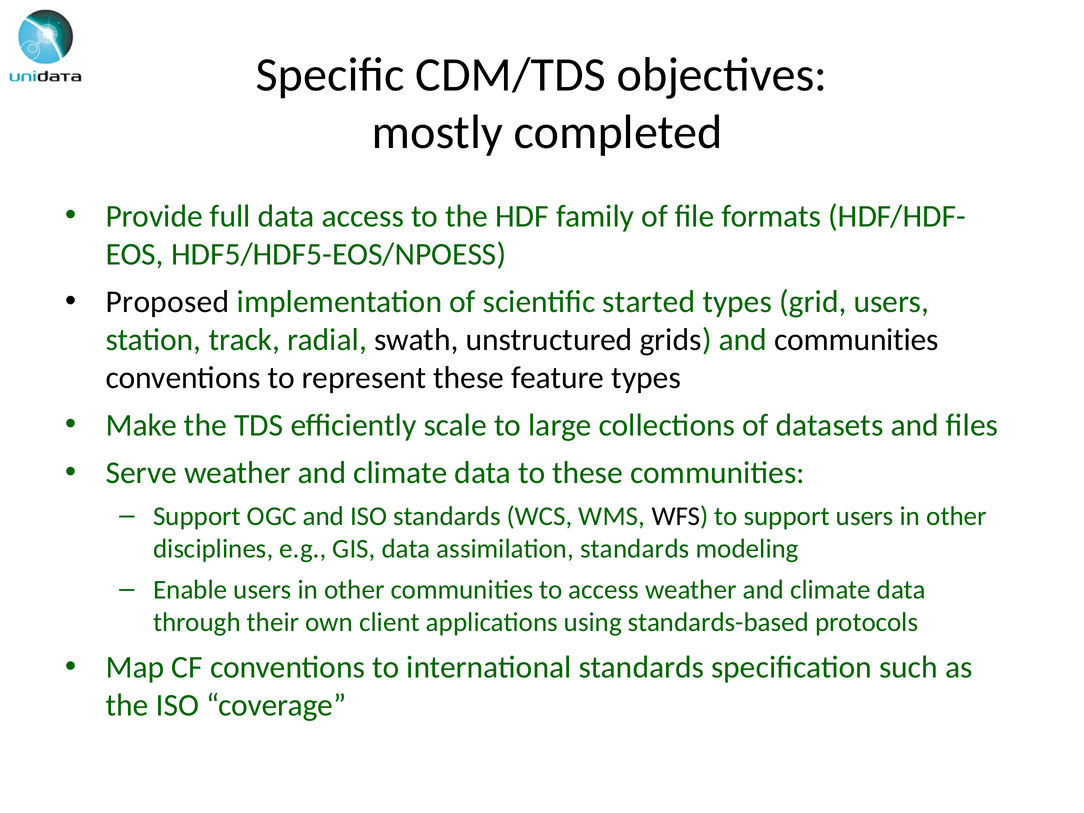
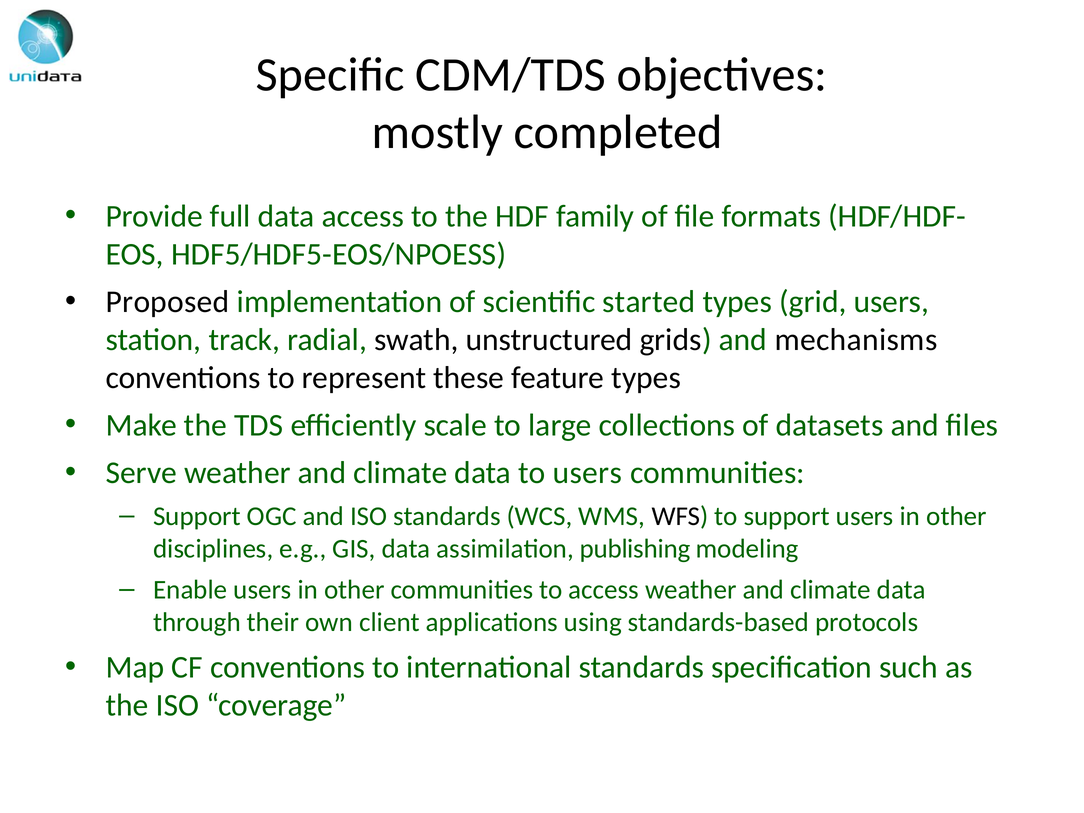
and communities: communities -> mechanisms
to these: these -> users
assimilation standards: standards -> publishing
